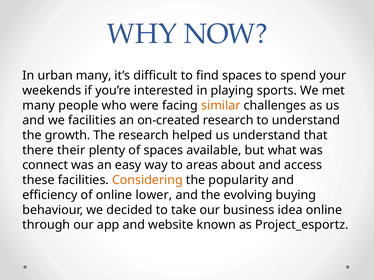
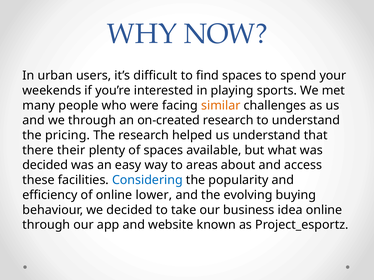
urban many: many -> users
we facilities: facilities -> through
growth: growth -> pricing
connect at (45, 165): connect -> decided
Considering colour: orange -> blue
